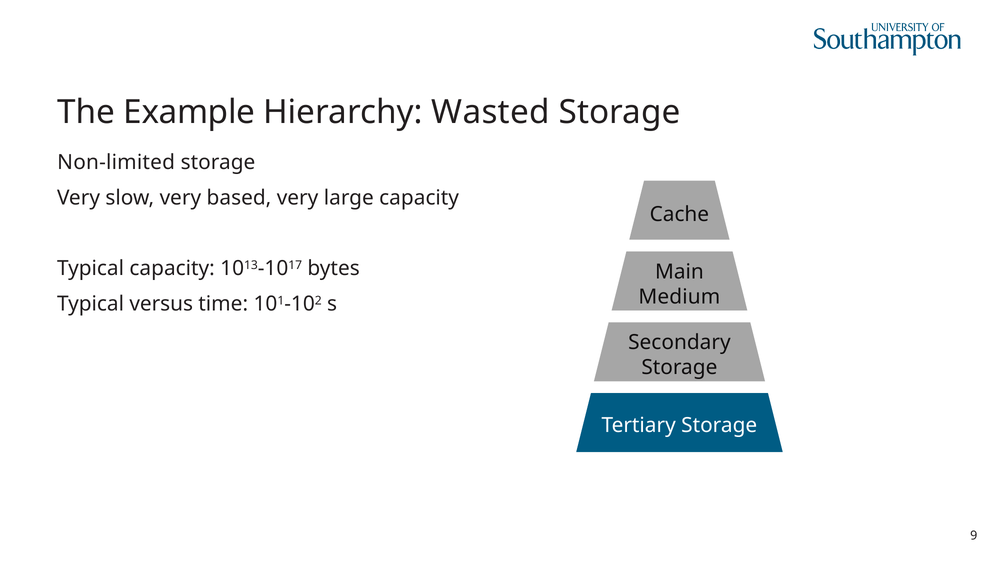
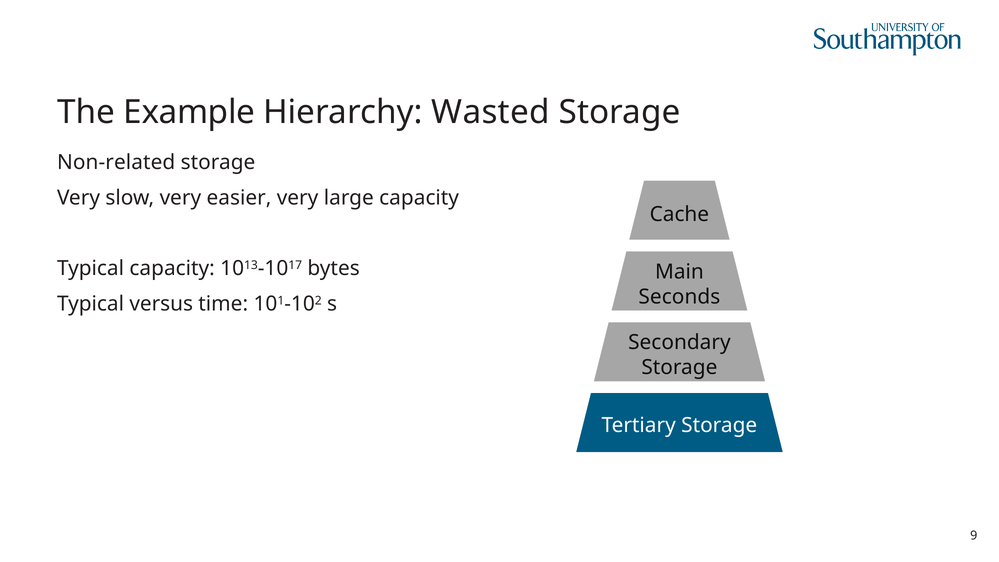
Non-limited: Non-limited -> Non-related
based: based -> easier
Medium: Medium -> Seconds
